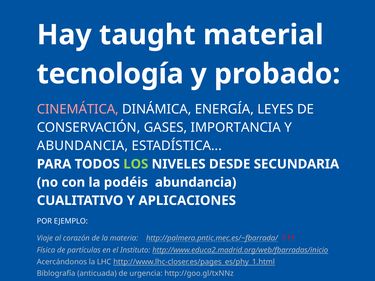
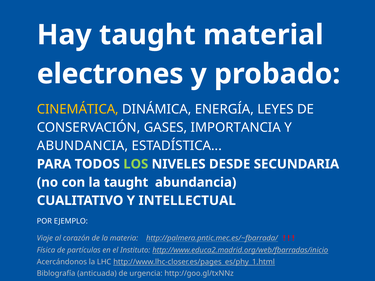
tecnología: tecnología -> electrones
CINEMÁTICA colour: pink -> yellow
la podéis: podéis -> taught
APLICACIONES: APLICACIONES -> INTELLECTUAL
